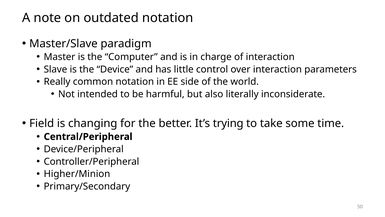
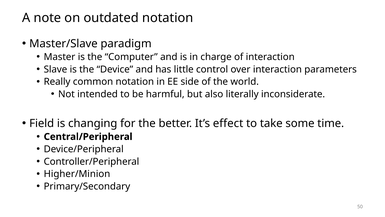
trying: trying -> effect
